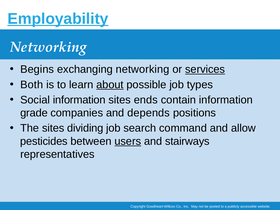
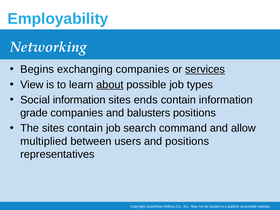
Employability underline: present -> none
exchanging networking: networking -> companies
Both: Both -> View
depends: depends -> balusters
sites dividing: dividing -> contain
pesticides: pesticides -> multiplied
users underline: present -> none
and stairways: stairways -> positions
